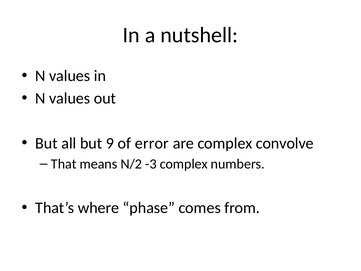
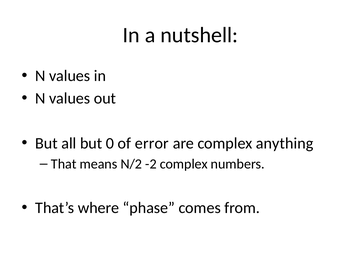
9: 9 -> 0
convolve: convolve -> anything
-3: -3 -> -2
